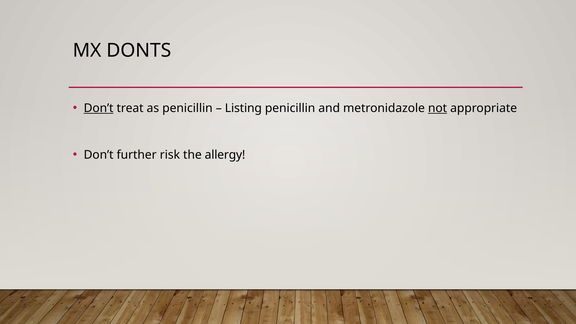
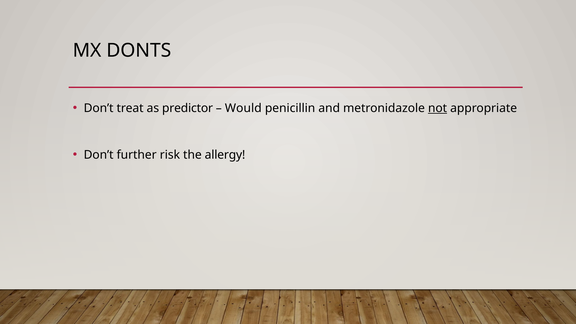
Don’t at (99, 108) underline: present -> none
as penicillin: penicillin -> predictor
Listing: Listing -> Would
